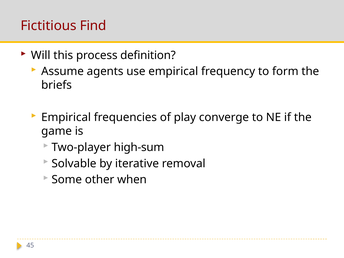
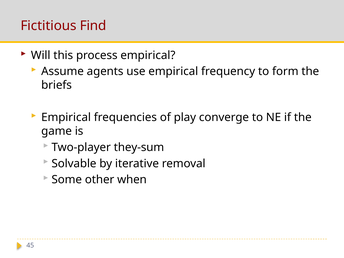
process definition: definition -> empirical
high-sum: high-sum -> they-sum
